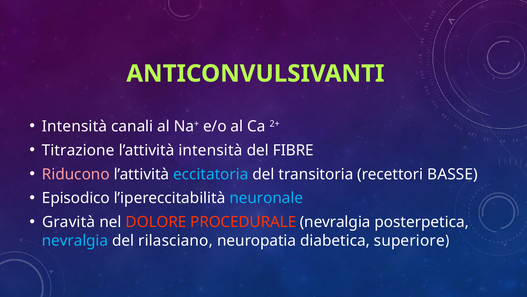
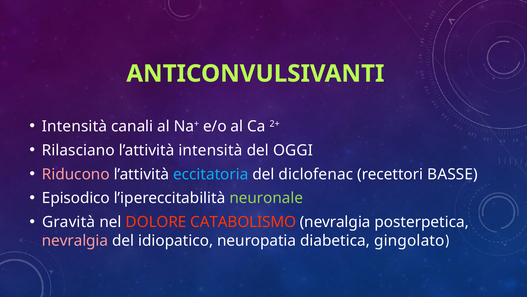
Titrazione: Titrazione -> Rilasciano
FIBRE: FIBRE -> OGGI
transitoria: transitoria -> diclofenac
neuronale colour: light blue -> light green
PROCEDURALE: PROCEDURALE -> CATABOLISMO
nevralgia at (75, 240) colour: light blue -> pink
rilasciano: rilasciano -> idiopatico
superiore: superiore -> gingolato
